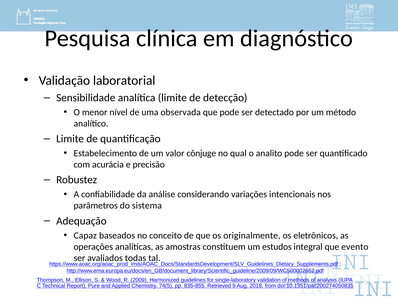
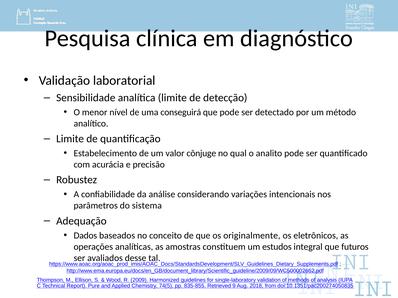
observada: observada -> conseguirá
Capaz: Capaz -> Dados
evento: evento -> futuros
todas: todas -> desse
